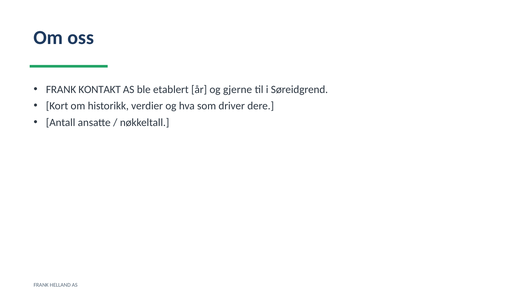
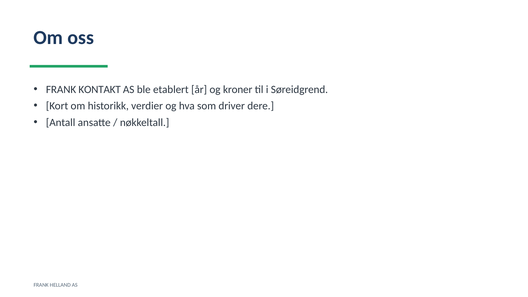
gjerne: gjerne -> kroner
